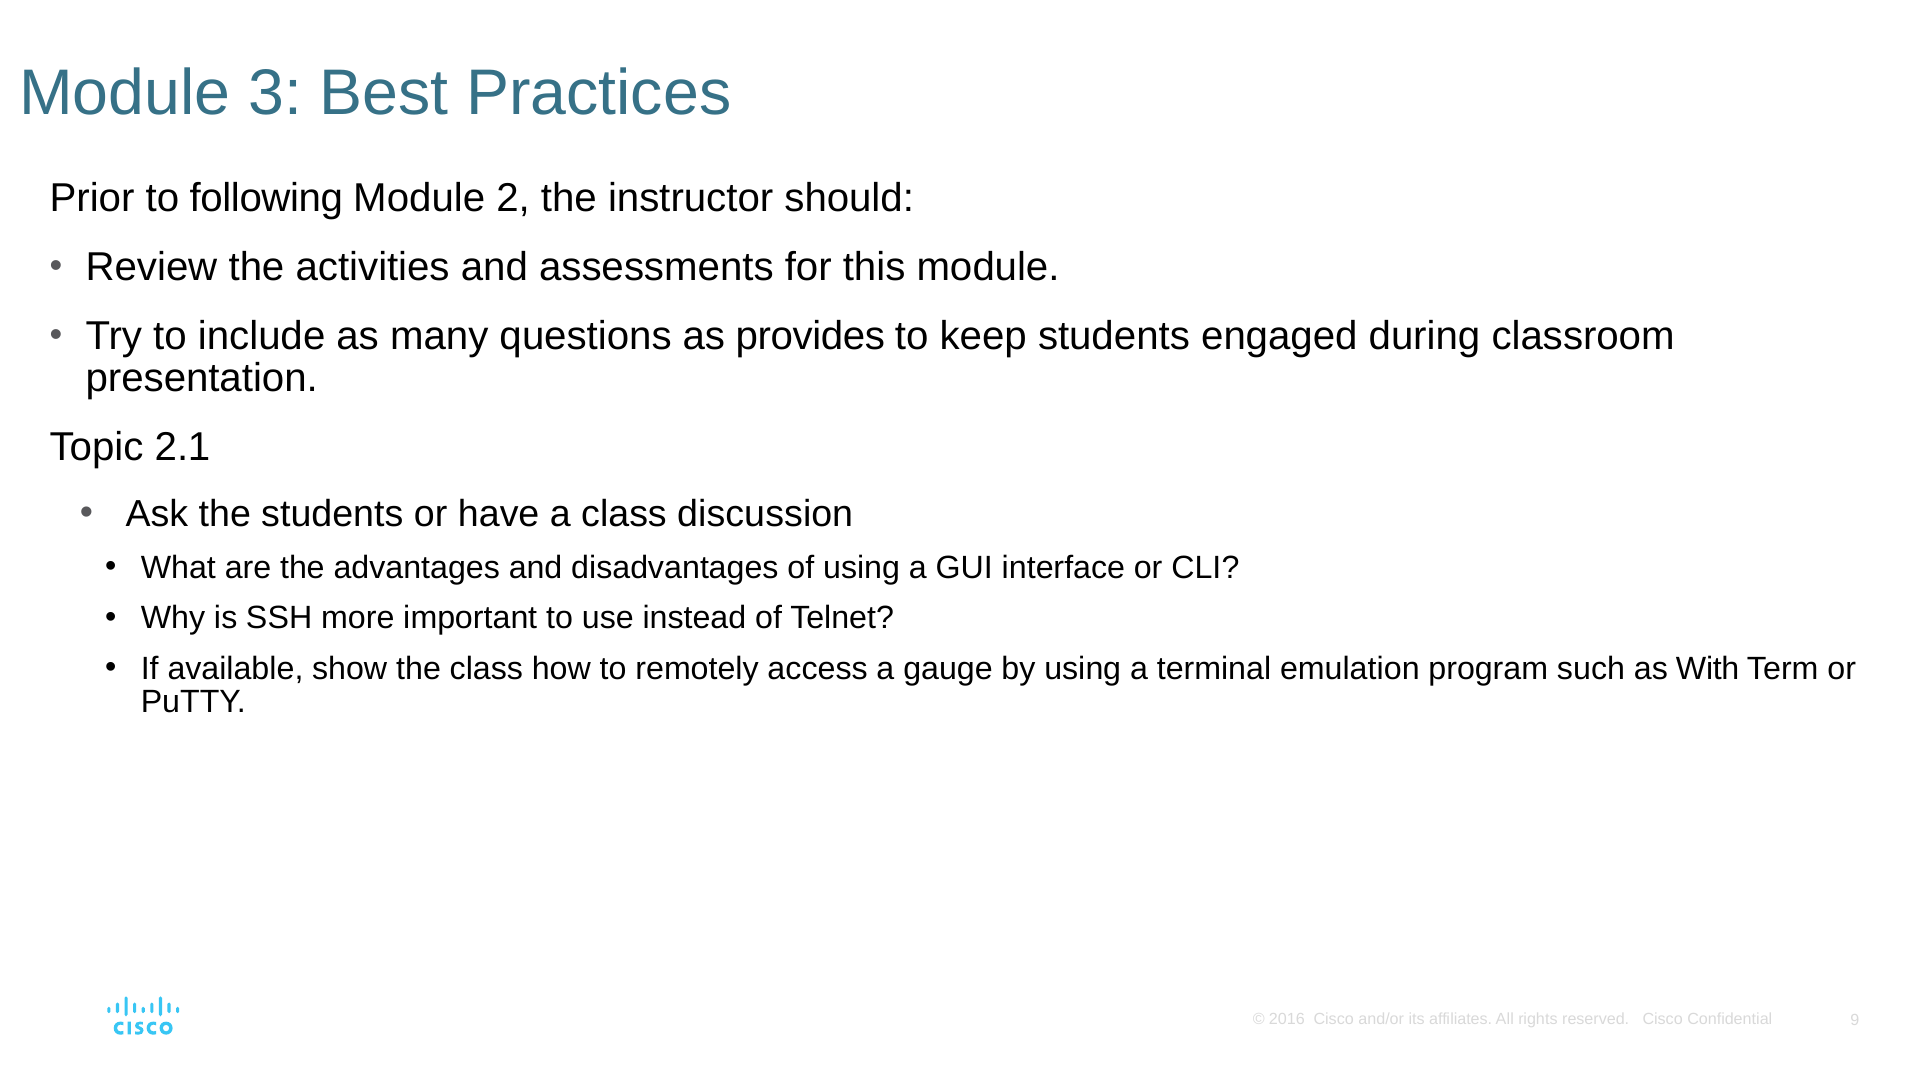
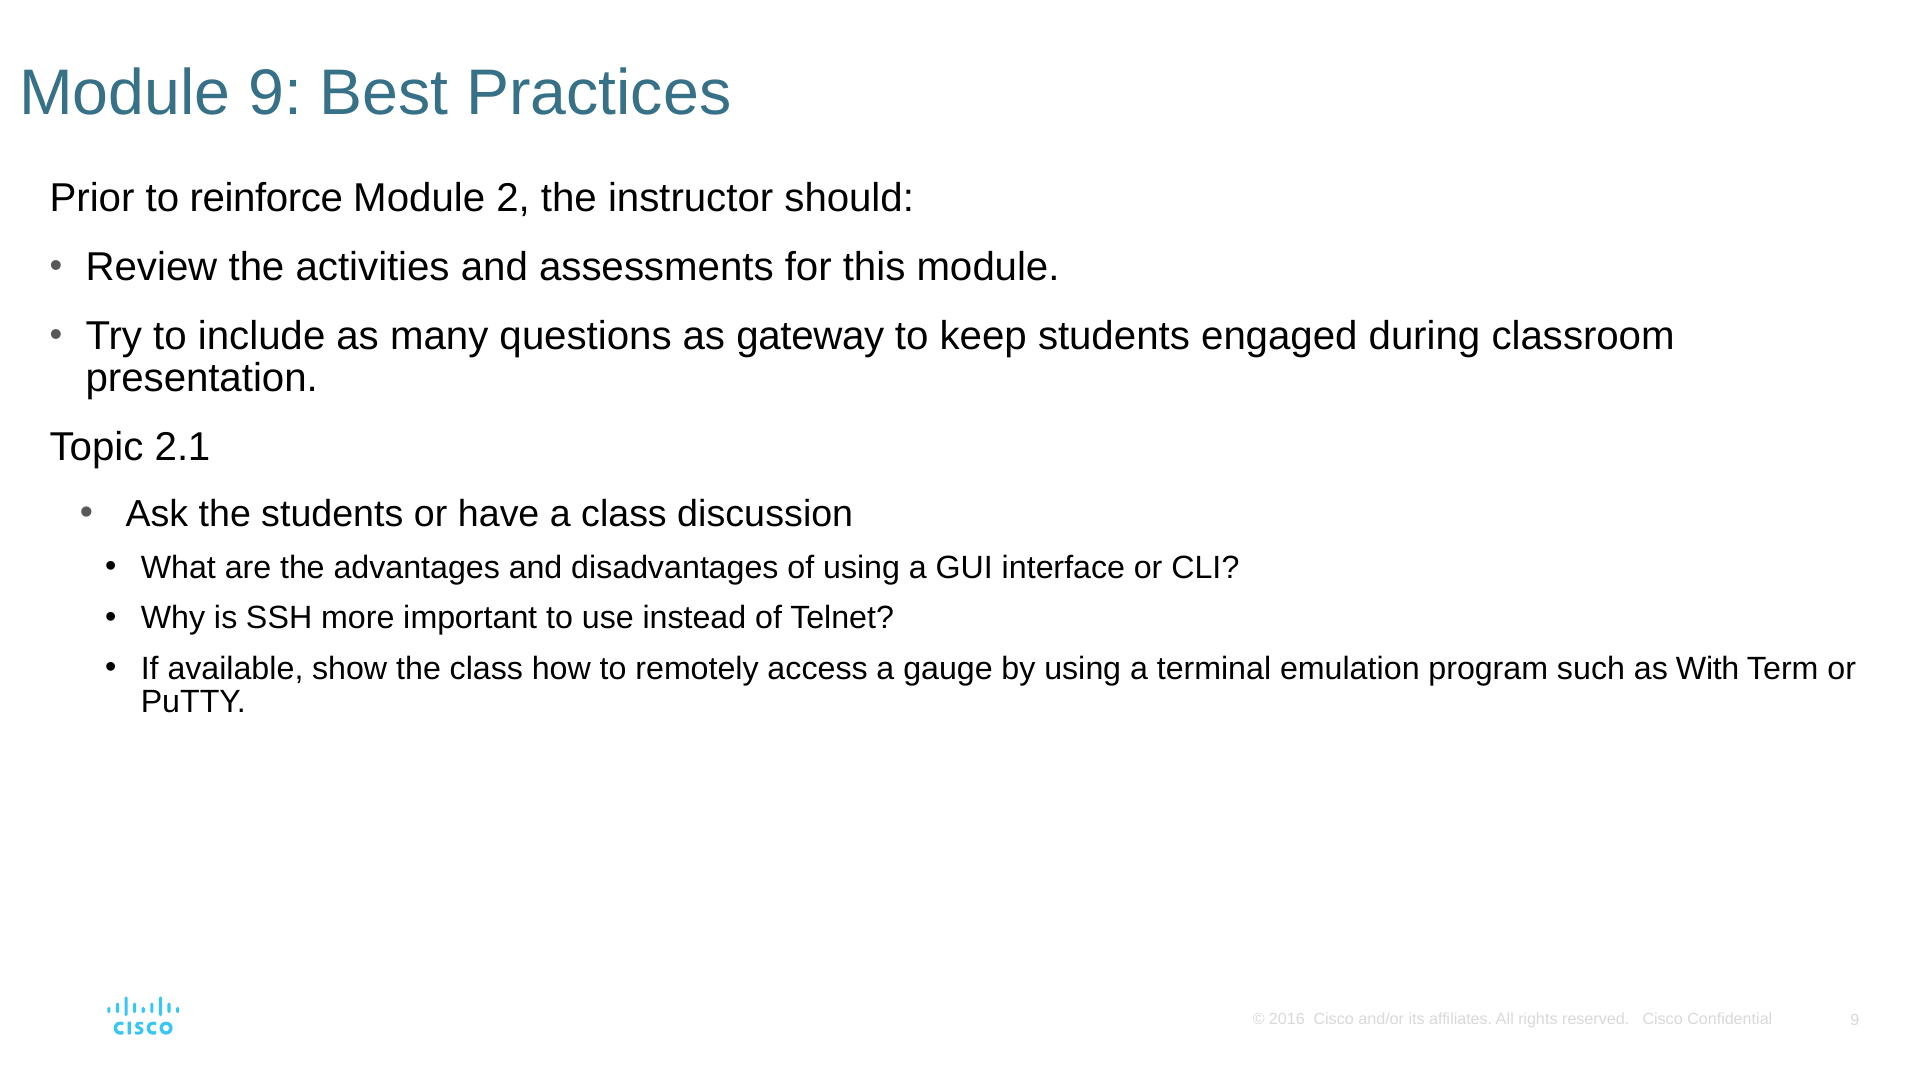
Module 3: 3 -> 9
following: following -> reinforce
provides: provides -> gateway
